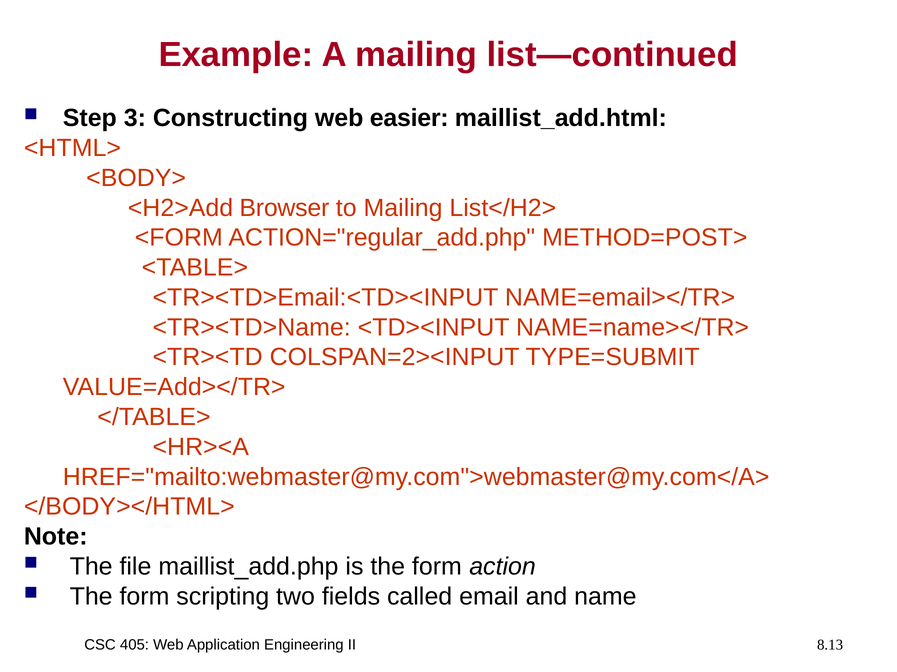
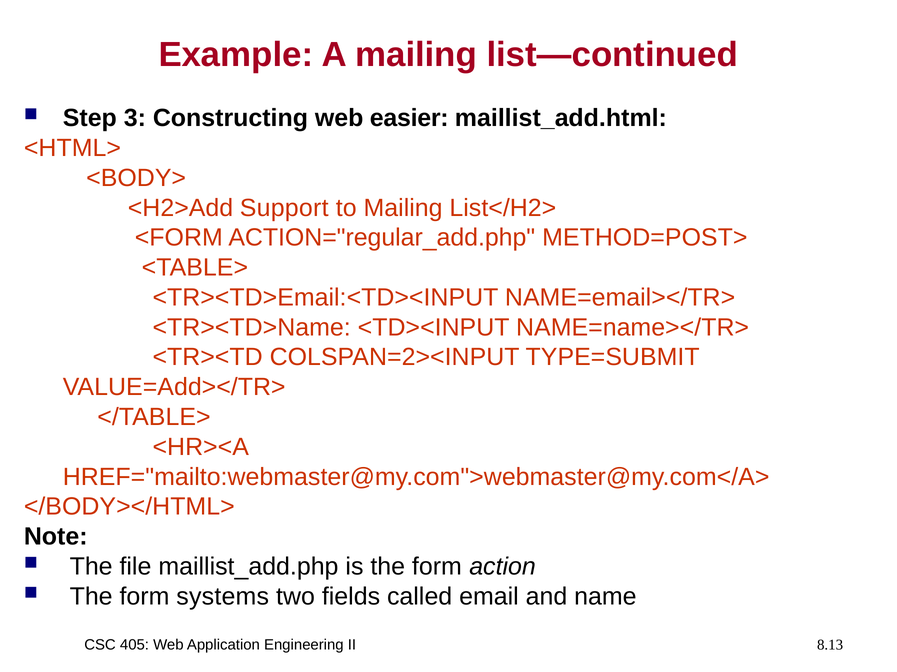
Browser: Browser -> Support
scripting: scripting -> systems
